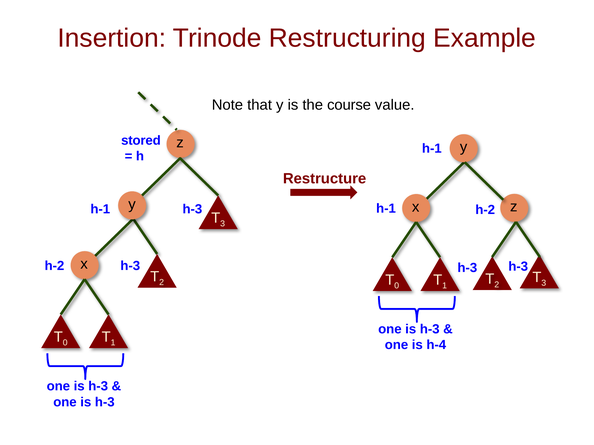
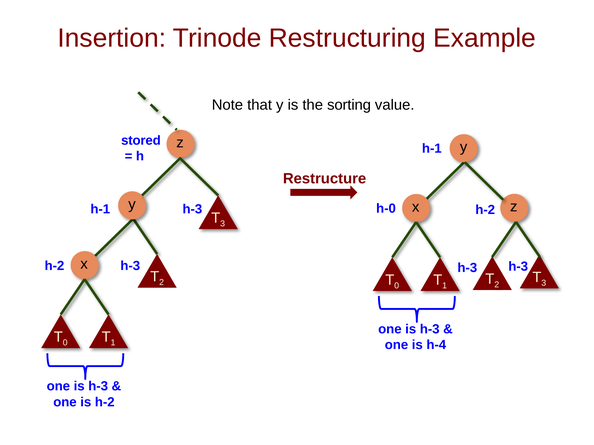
course: course -> sorting
h-1 at (386, 209): h-1 -> h-0
h-3 at (105, 403): h-3 -> h-2
